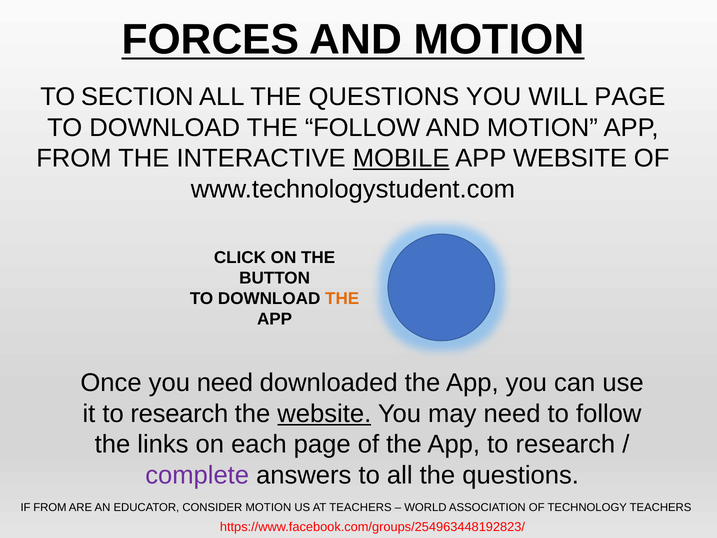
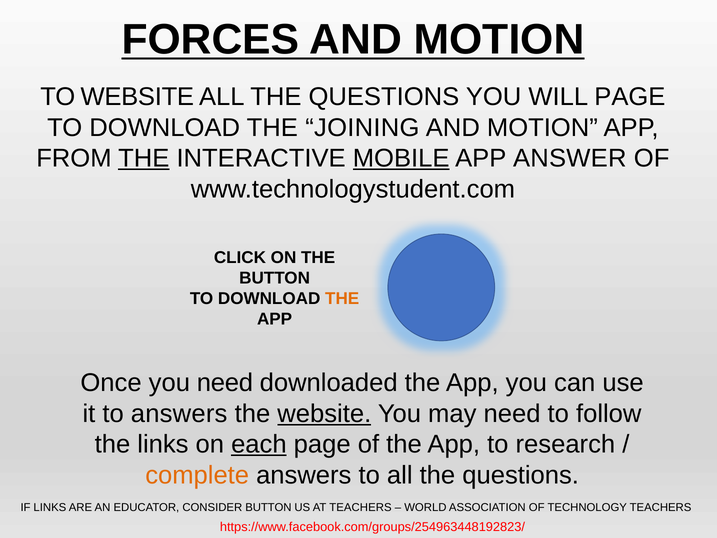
TO SECTION: SECTION -> WEBSITE
THE FOLLOW: FOLLOW -> JOINING
THE at (144, 158) underline: none -> present
APP WEBSITE: WEBSITE -> ANSWER
it to research: research -> answers
each underline: none -> present
complete colour: purple -> orange
IF FROM: FROM -> LINKS
CONSIDER MOTION: MOTION -> BUTTON
